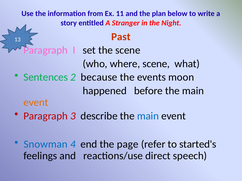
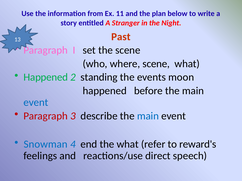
Sentences at (46, 77): Sentences -> Happened
because: because -> standing
event at (36, 103) colour: orange -> blue
the page: page -> what
started's: started's -> reward's
